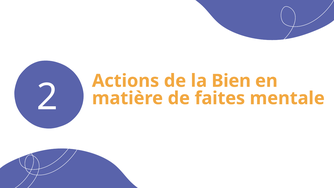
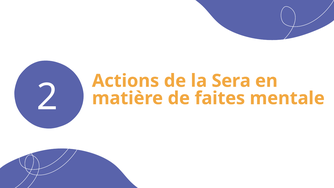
Bien: Bien -> Sera
